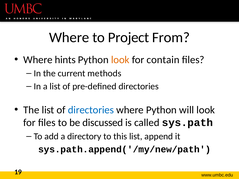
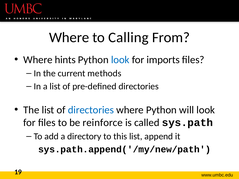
Project: Project -> Calling
look at (120, 60) colour: orange -> blue
contain: contain -> imports
discussed: discussed -> reinforce
